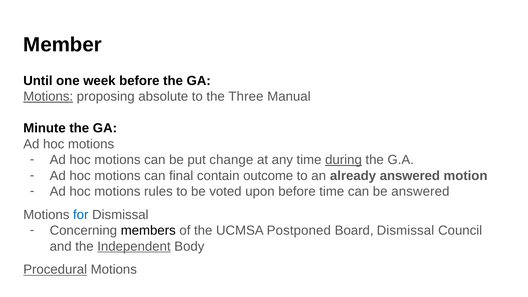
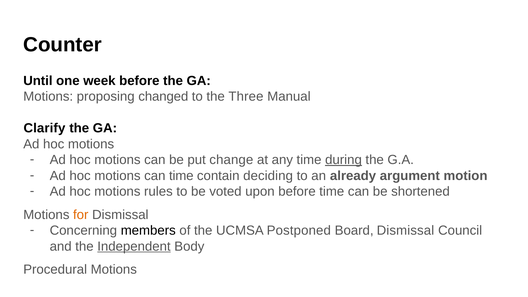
Member: Member -> Counter
Motions at (48, 97) underline: present -> none
absolute: absolute -> changed
Minute: Minute -> Clarify
can final: final -> time
outcome: outcome -> deciding
already answered: answered -> argument
be answered: answered -> shortened
for colour: blue -> orange
Procedural underline: present -> none
